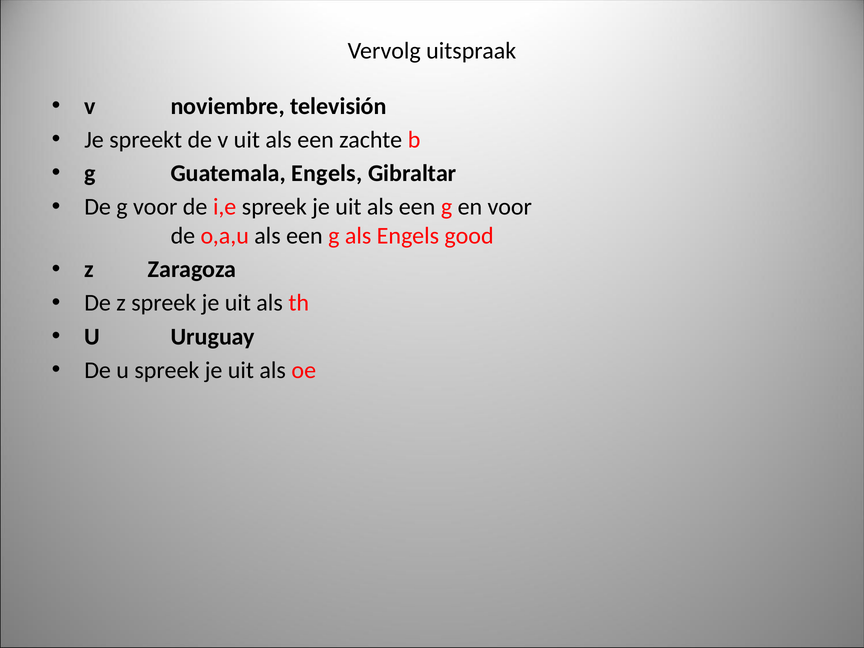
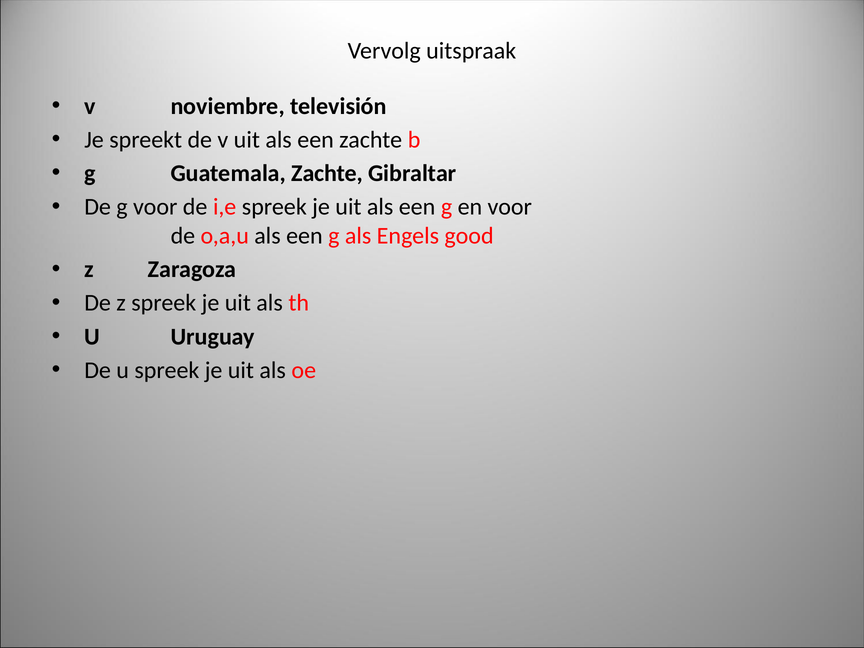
Guatemala Engels: Engels -> Zachte
